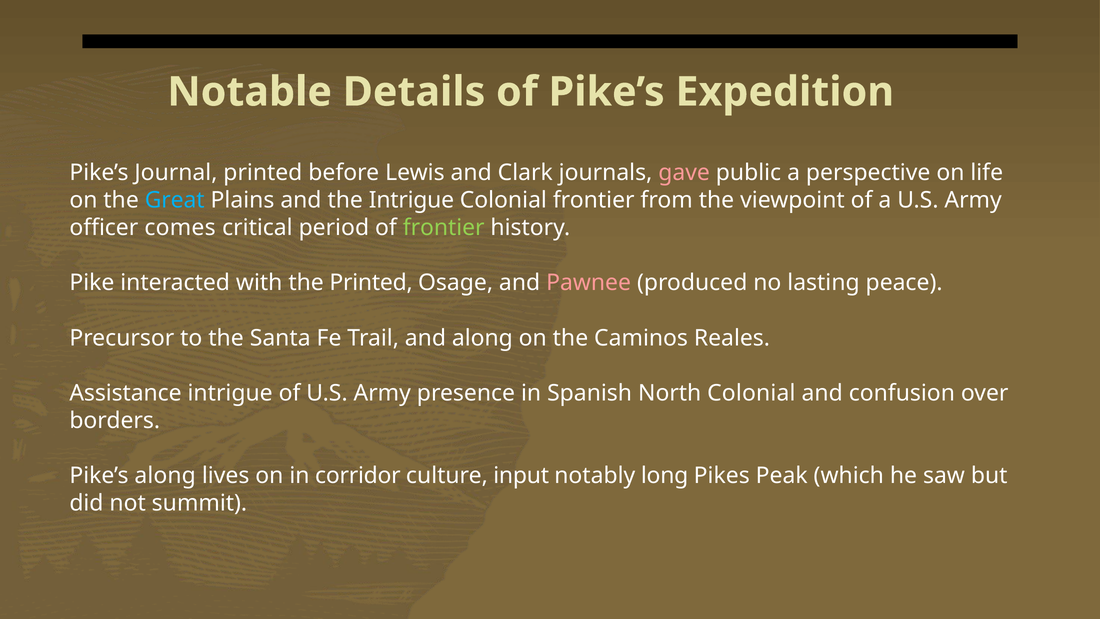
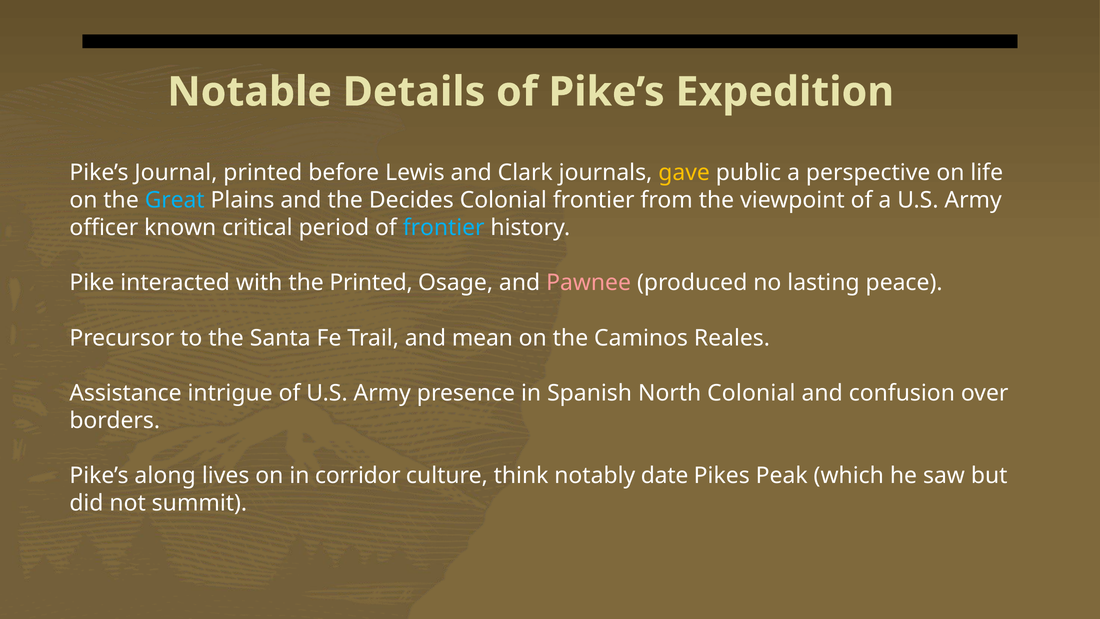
gave colour: pink -> yellow
the Intrigue: Intrigue -> Decides
comes: comes -> known
frontier at (444, 228) colour: light green -> light blue
and along: along -> mean
input: input -> think
long: long -> date
